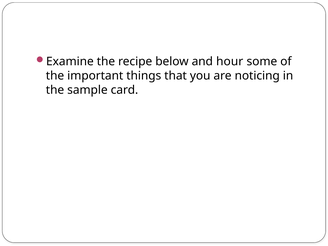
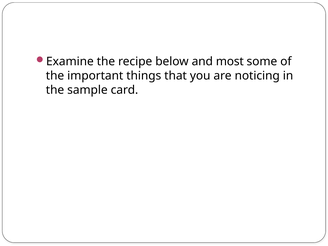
hour: hour -> most
